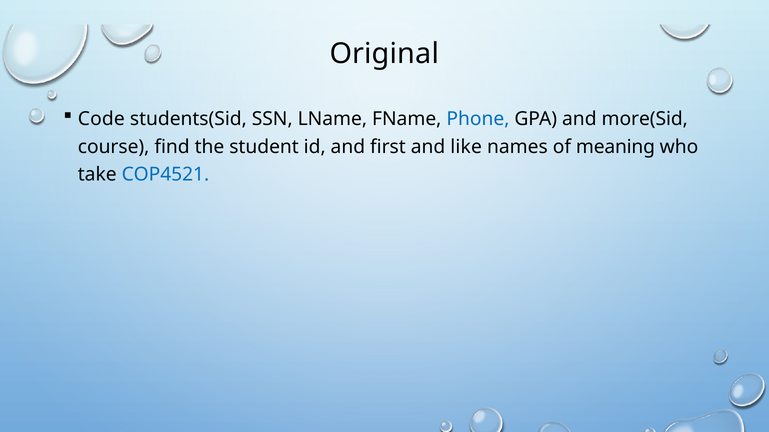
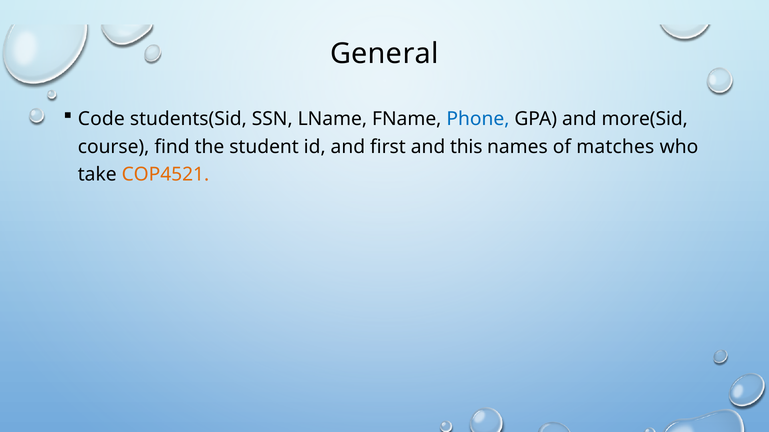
Original: Original -> General
like: like -> this
meaning: meaning -> matches
COP4521 colour: blue -> orange
